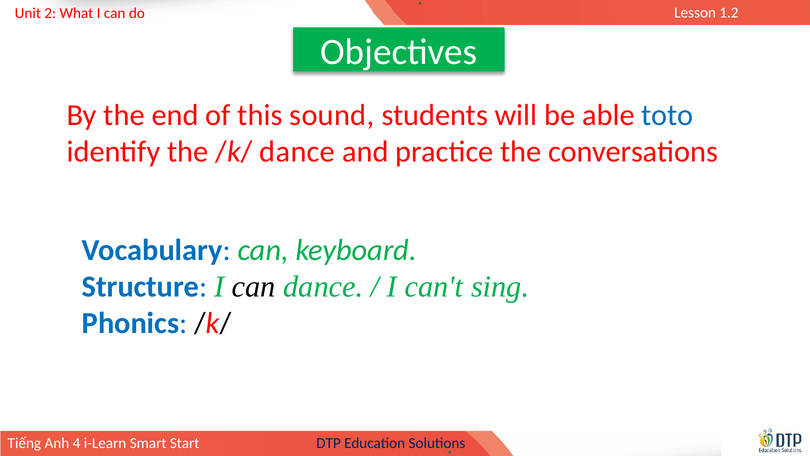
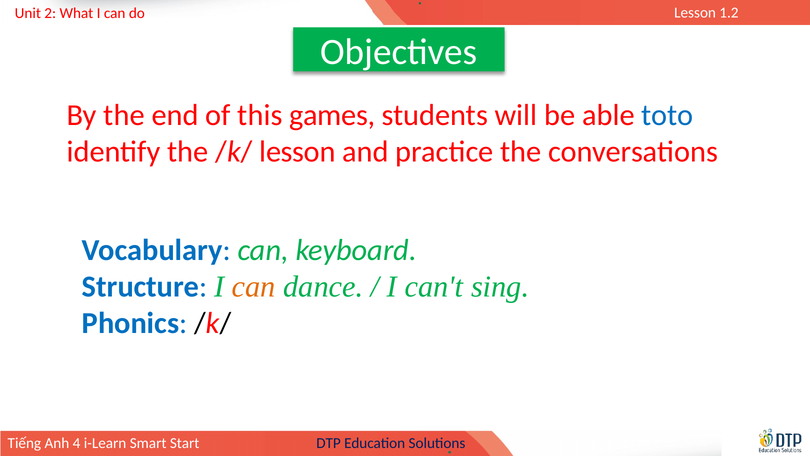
sound: sound -> games
/k/ dance: dance -> lesson
can at (254, 287) colour: black -> orange
